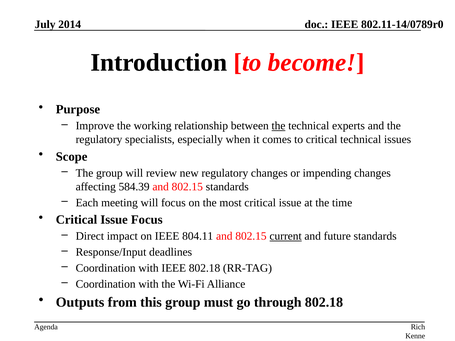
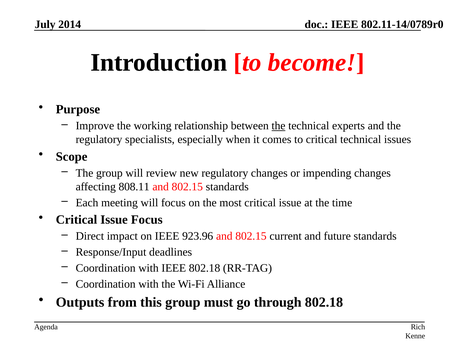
584.39: 584.39 -> 808.11
804.11: 804.11 -> 923.96
current underline: present -> none
